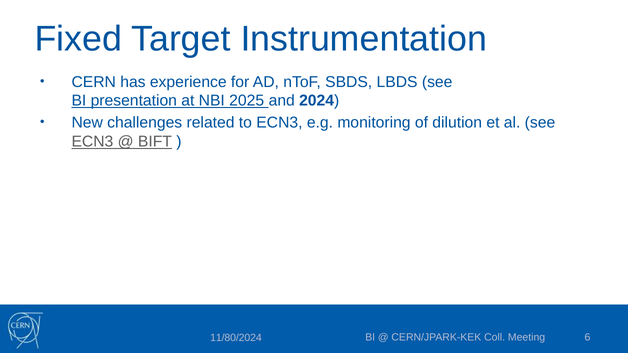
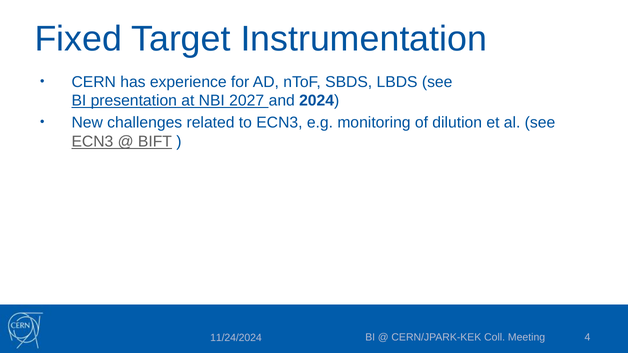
2025: 2025 -> 2027
6: 6 -> 4
11/80/2024: 11/80/2024 -> 11/24/2024
